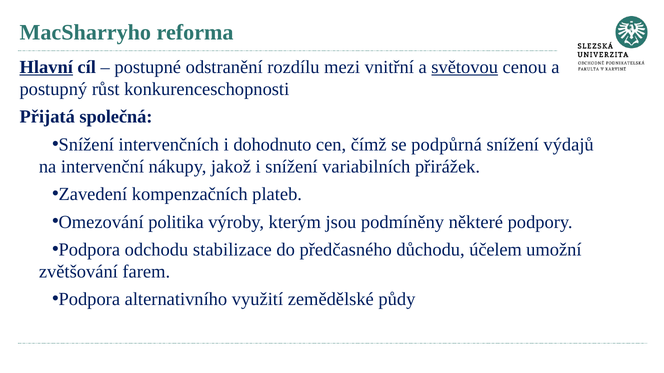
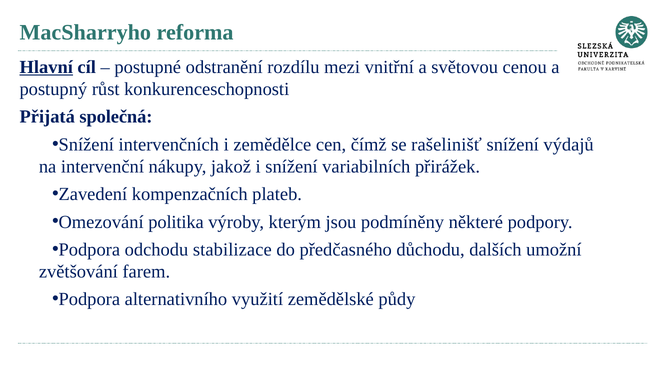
světovou underline: present -> none
dohodnuto: dohodnuto -> zemědělce
podpůrná: podpůrná -> rašelinišť
účelem: účelem -> dalších
